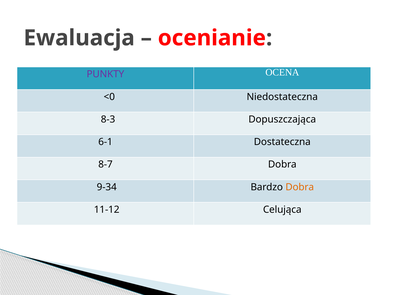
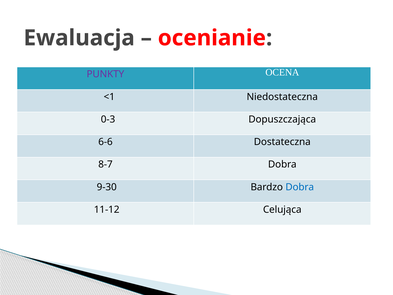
<0: <0 -> <1
8-3: 8-3 -> 0-3
6-1: 6-1 -> 6-6
9-34: 9-34 -> 9-30
Dobra at (300, 187) colour: orange -> blue
